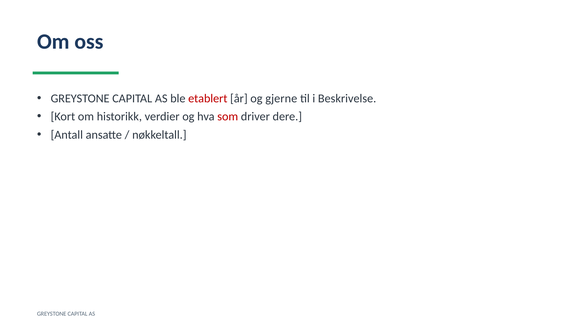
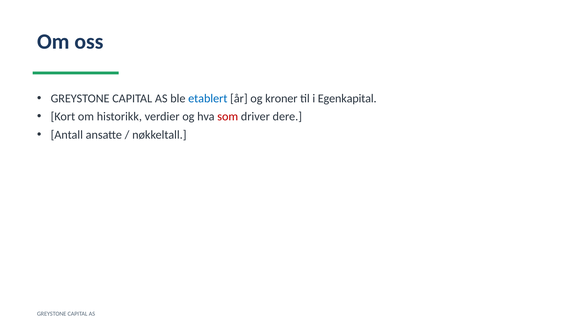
etablert colour: red -> blue
gjerne: gjerne -> kroner
Beskrivelse: Beskrivelse -> Egenkapital
